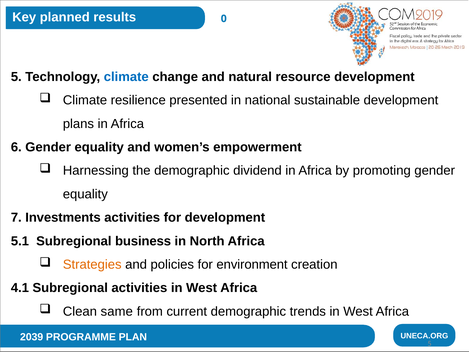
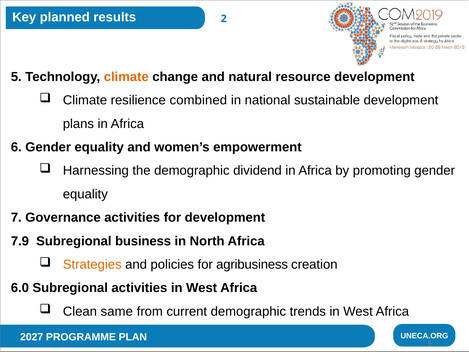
0: 0 -> 2
climate at (126, 77) colour: blue -> orange
presented: presented -> combined
Investments: Investments -> Governance
5.1: 5.1 -> 7.9
environment: environment -> agribusiness
4.1: 4.1 -> 6.0
2039: 2039 -> 2027
